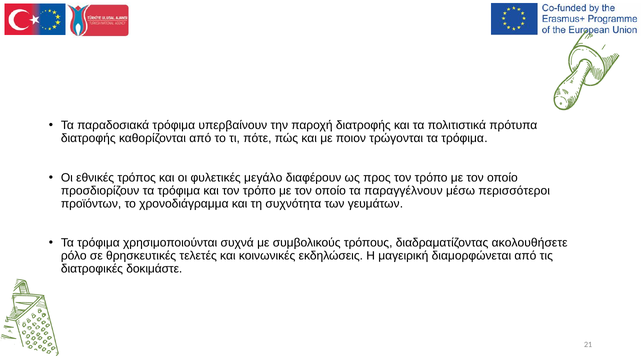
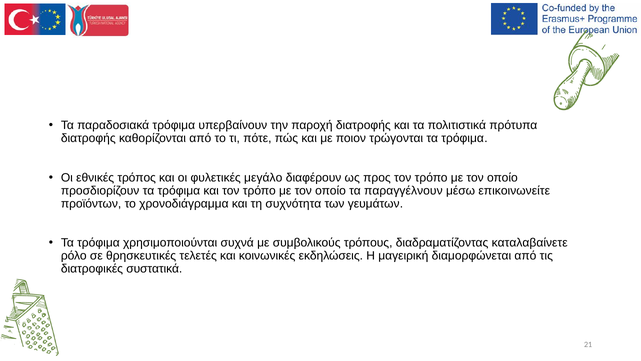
περισσότεροι: περισσότεροι -> επικοινωνείτε
ακολουθήσετε: ακολουθήσετε -> καταλαβαίνετε
δοκιμάστε: δοκιμάστε -> συστατικά
